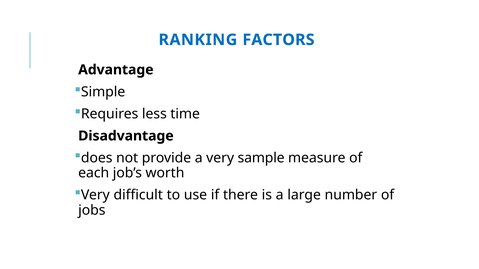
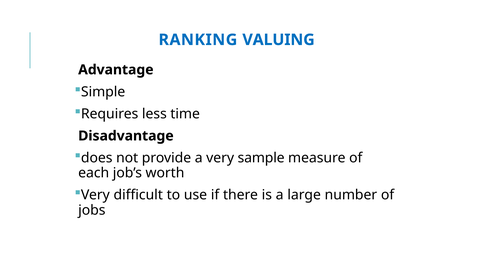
FACTORS: FACTORS -> VALUING
